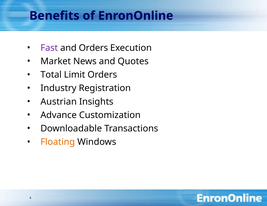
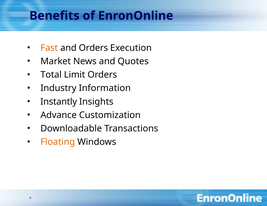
Fast colour: purple -> orange
Registration: Registration -> Information
Austrian: Austrian -> Instantly
